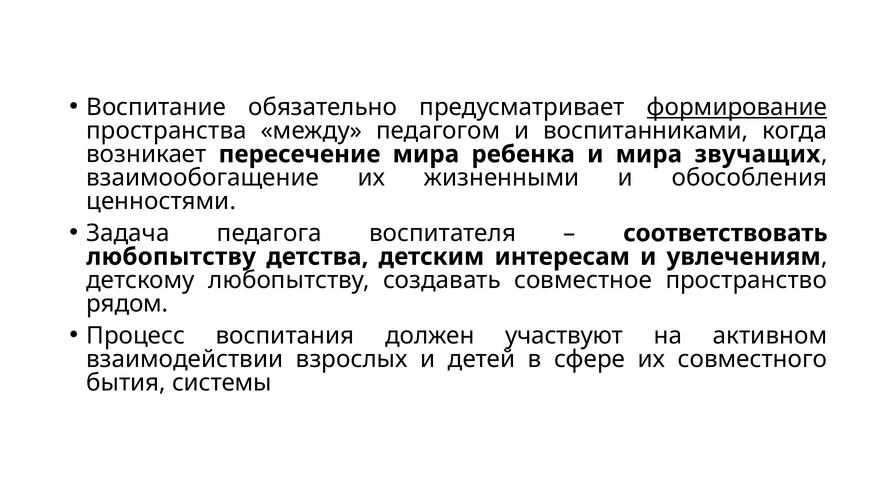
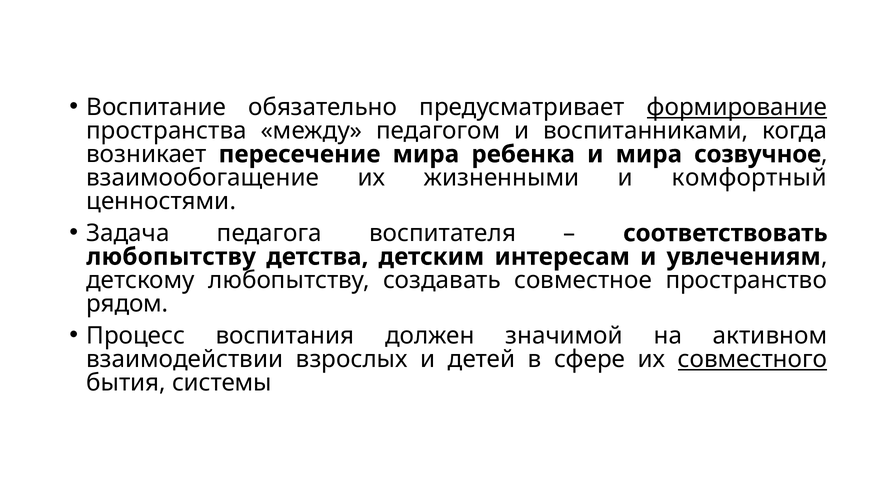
звучащих: звучащих -> созвучное
обособления: обособления -> комфортный
участвуют: участвуют -> значимой
совместного underline: none -> present
